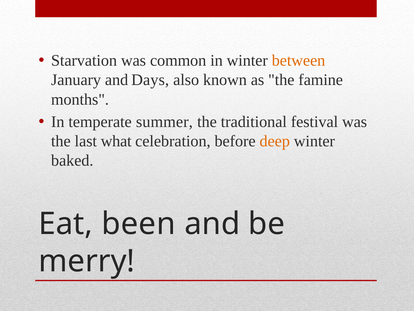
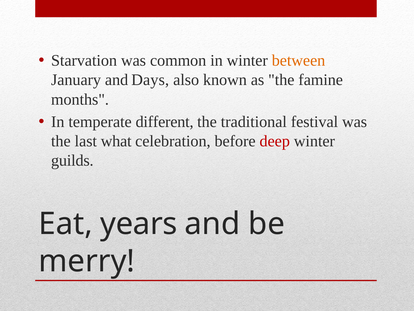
summer: summer -> different
deep colour: orange -> red
baked: baked -> guilds
been: been -> years
